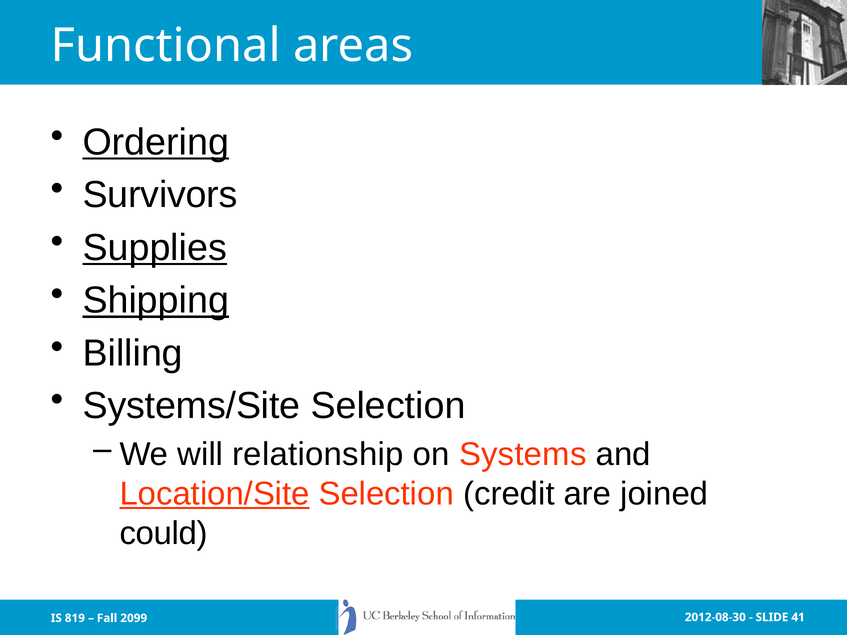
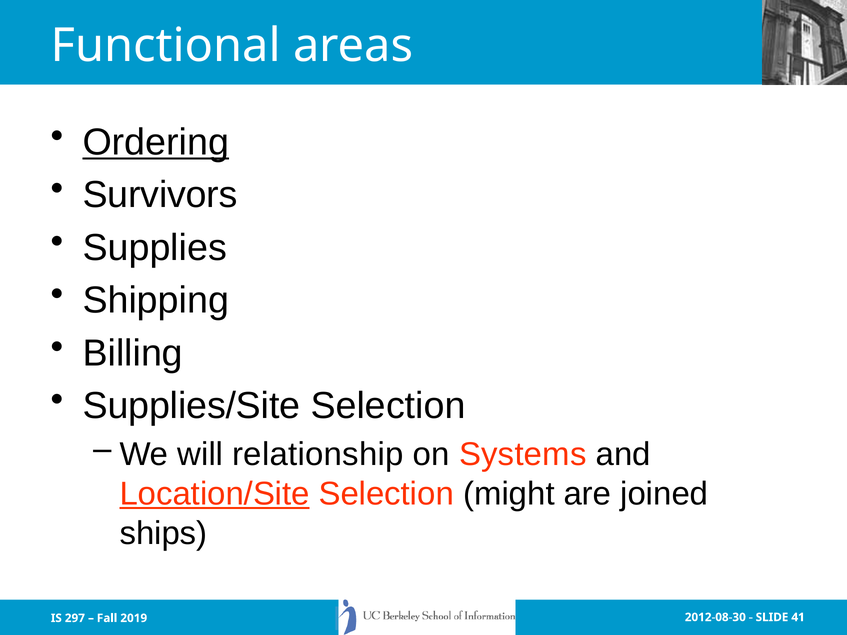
Supplies underline: present -> none
Shipping underline: present -> none
Systems/Site: Systems/Site -> Supplies/Site
credit: credit -> might
could: could -> ships
819: 819 -> 297
2099: 2099 -> 2019
